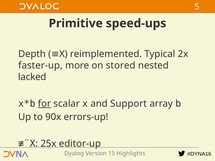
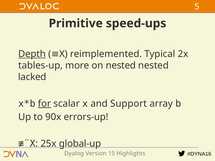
Depth underline: none -> present
faster-up: faster-up -> tables-up
on stored: stored -> nested
editor-up: editor-up -> global-up
